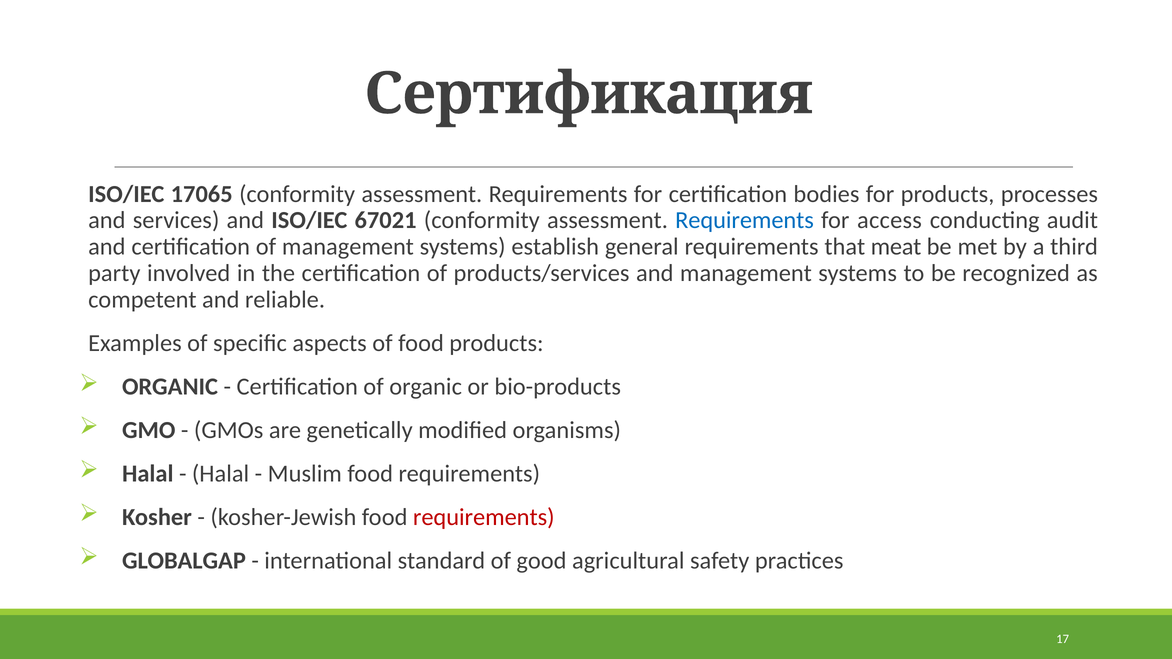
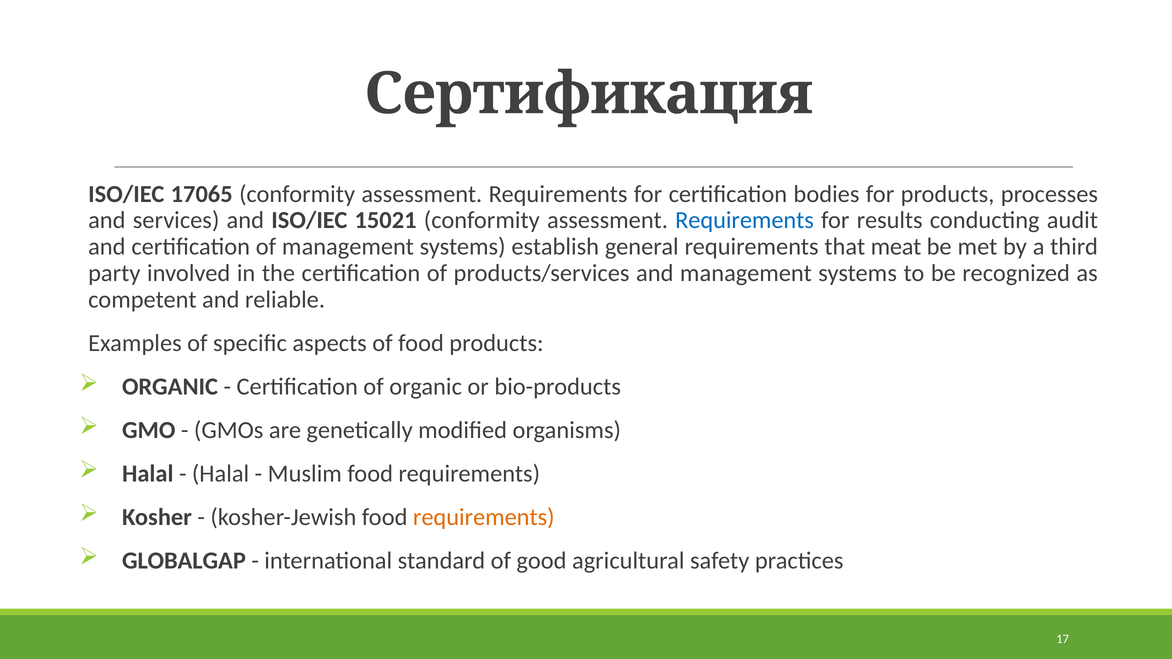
67021: 67021 -> 15021
access: access -> results
requirements at (484, 517) colour: red -> orange
